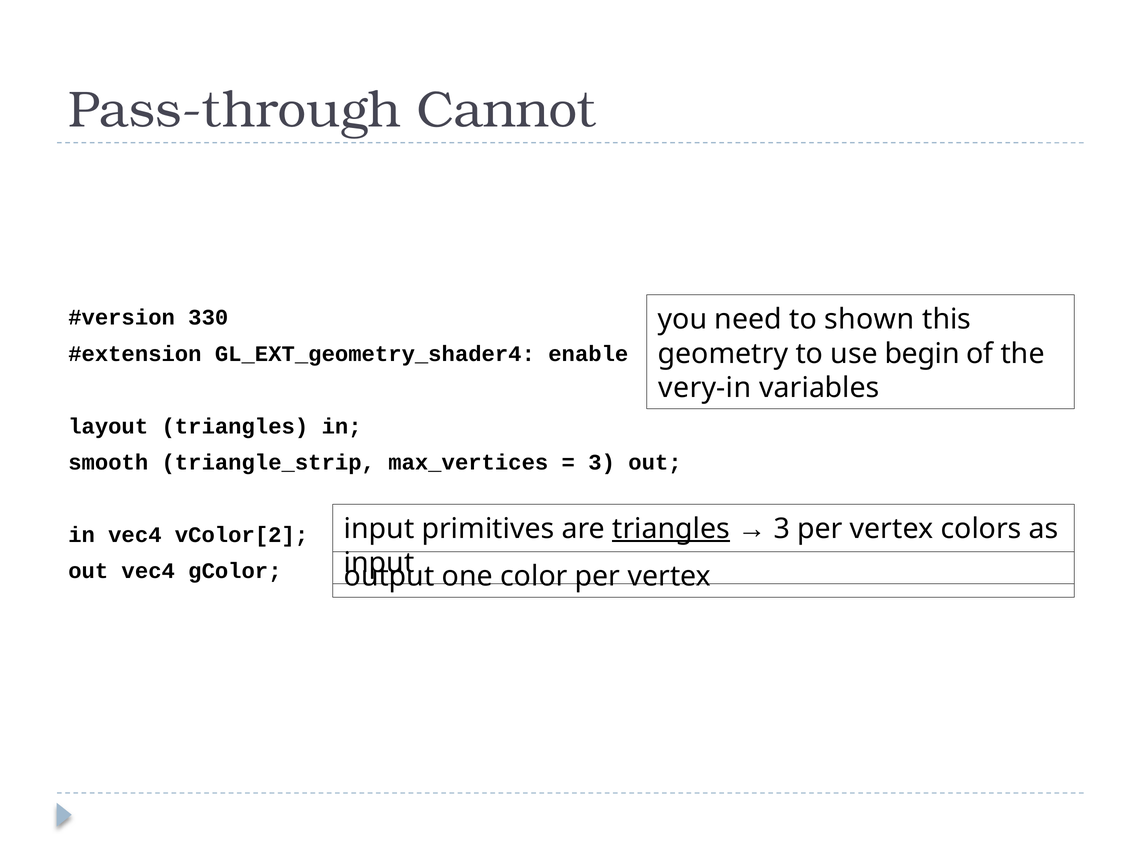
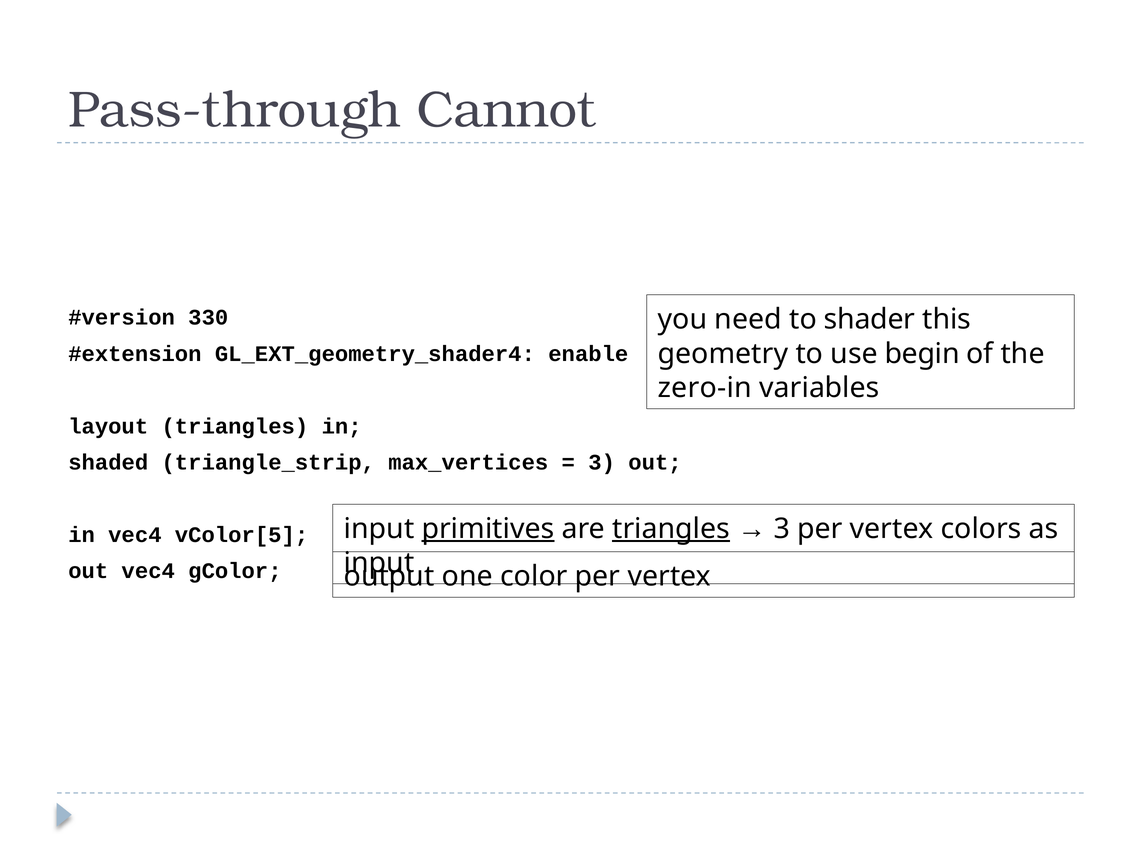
shown: shown -> shader
very-in: very-in -> zero-in
smooth: smooth -> shaded
primitives underline: none -> present
vColor[2: vColor[2 -> vColor[5
